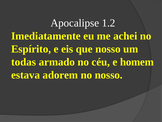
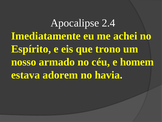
1.2: 1.2 -> 2.4
que nosso: nosso -> trono
todas: todas -> nosso
no nosso: nosso -> havia
